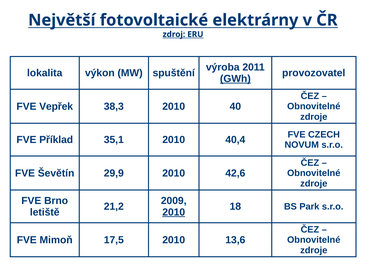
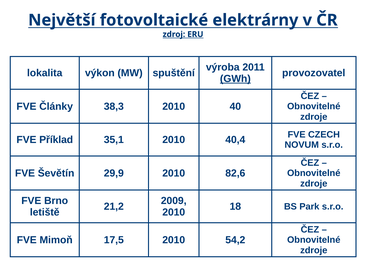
Vepřek: Vepřek -> Články
42,6: 42,6 -> 82,6
2010 at (174, 212) underline: present -> none
13,6: 13,6 -> 54,2
